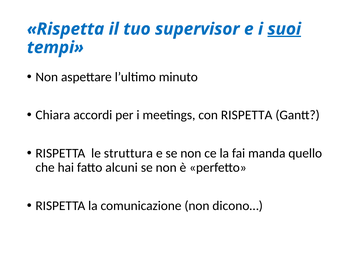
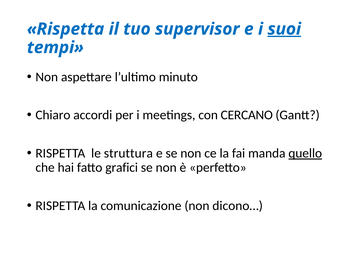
Chiara: Chiara -> Chiaro
con RISPETTA: RISPETTA -> CERCANO
quello underline: none -> present
alcuni: alcuni -> grafici
